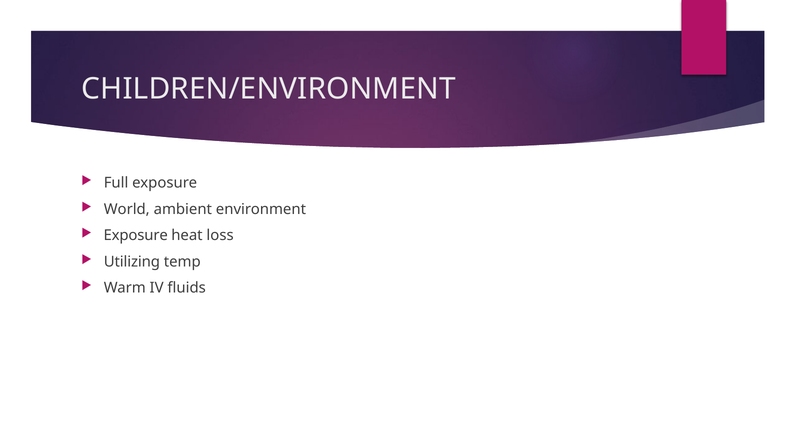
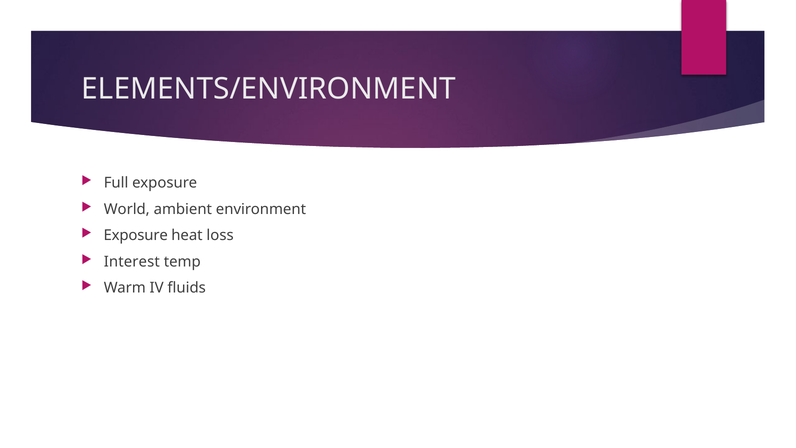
CHILDREN/ENVIRONMENT: CHILDREN/ENVIRONMENT -> ELEMENTS/ENVIRONMENT
Utilizing: Utilizing -> Interest
